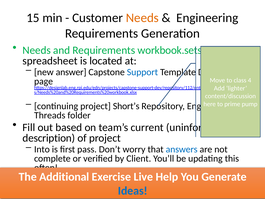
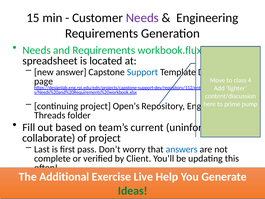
Needs at (142, 18) colour: orange -> purple
workbook.sets: workbook.sets -> workbook.flux
Short’s: Short’s -> Open’s
description: description -> collaborate
Into: Into -> Last
Ideas colour: blue -> green
